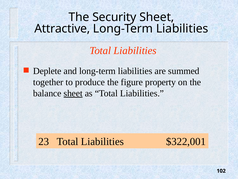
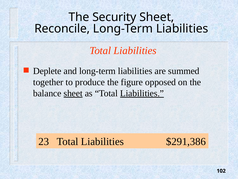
Attractive: Attractive -> Reconcile
property: property -> opposed
Liabilities at (142, 93) underline: none -> present
$322,001: $322,001 -> $291,386
